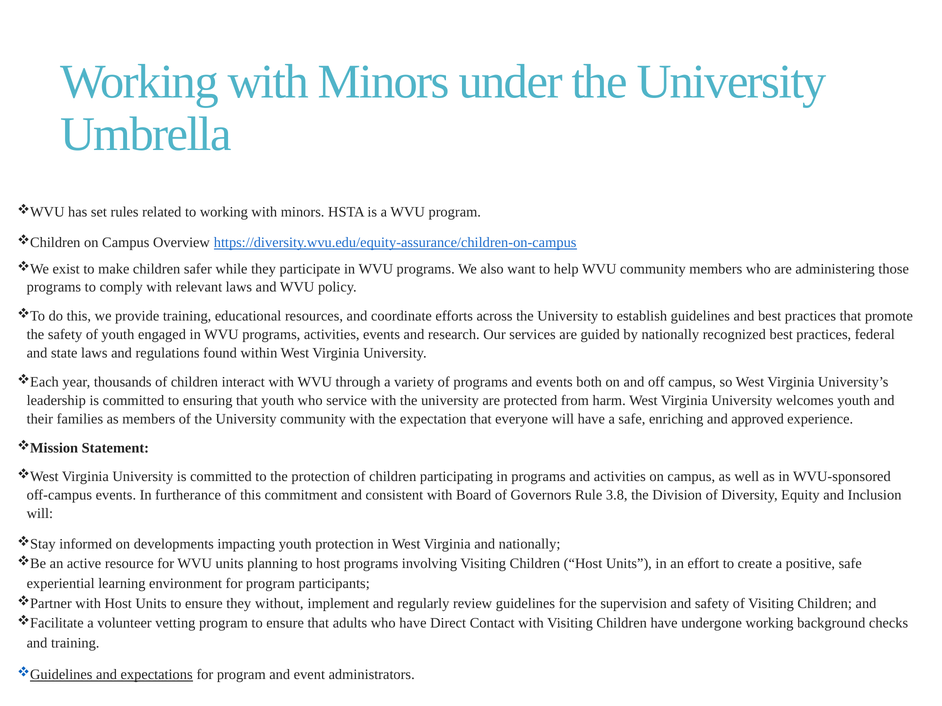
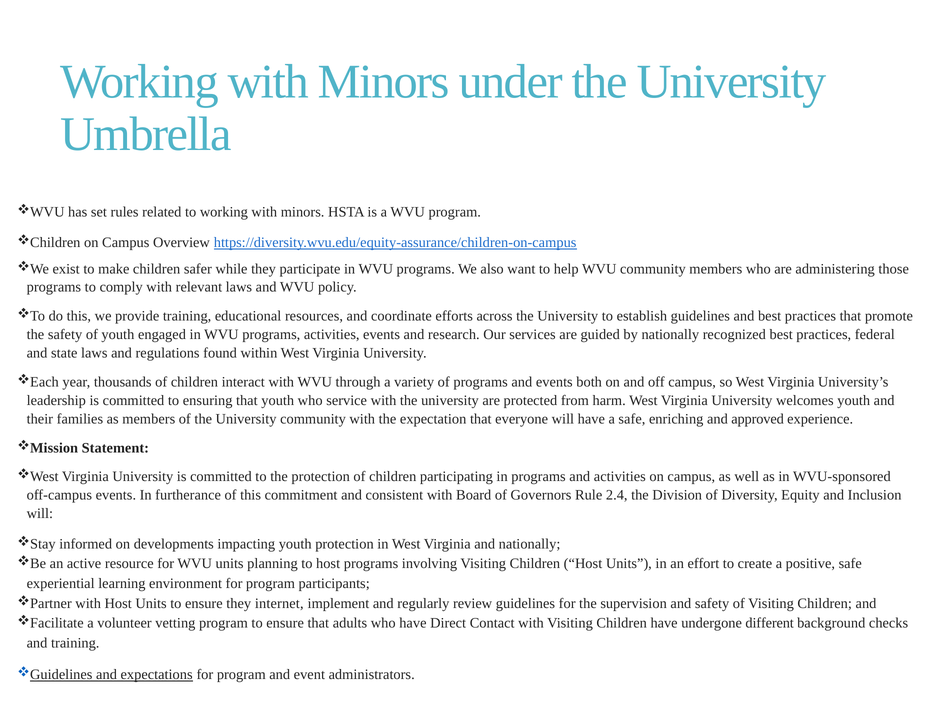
3.8: 3.8 -> 2.4
without: without -> internet
undergone working: working -> different
